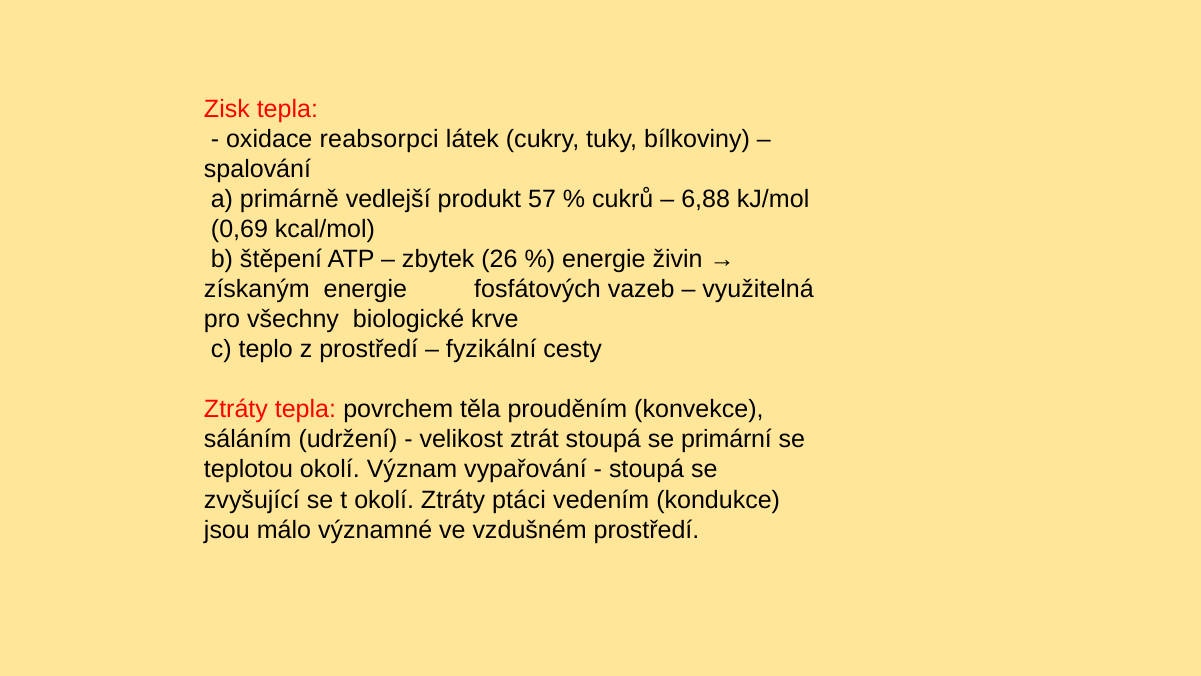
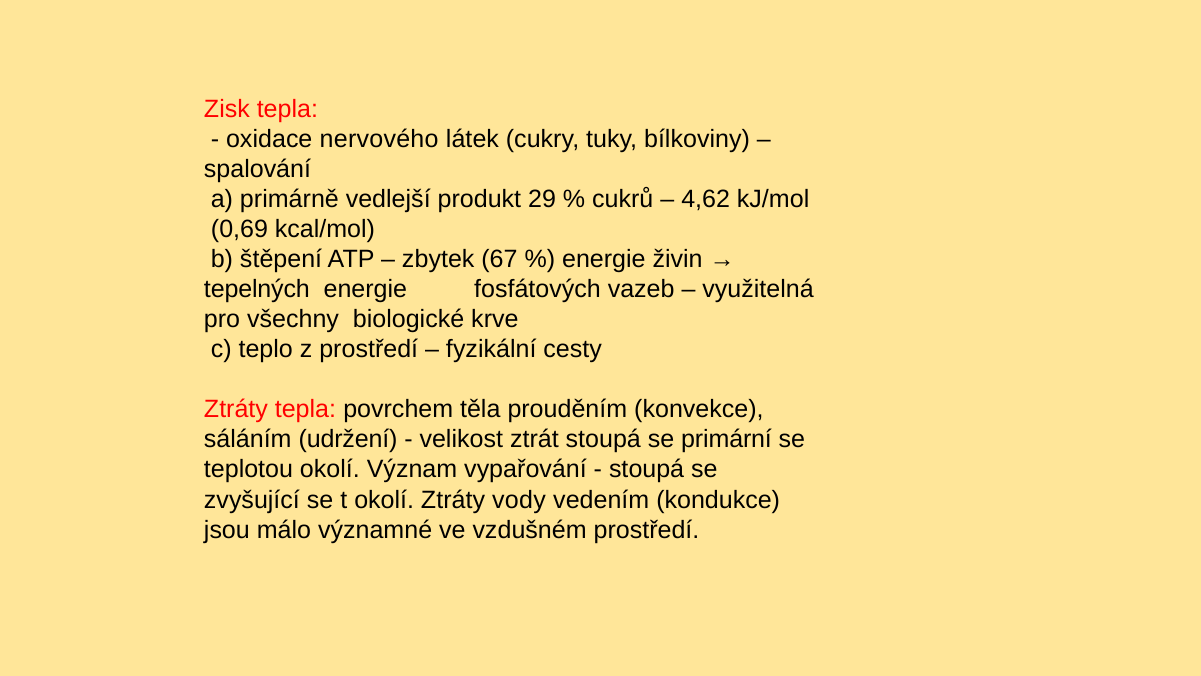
reabsorpci: reabsorpci -> nervového
57: 57 -> 29
6,88: 6,88 -> 4,62
26: 26 -> 67
získaným: získaným -> tepelných
ptáci: ptáci -> vody
